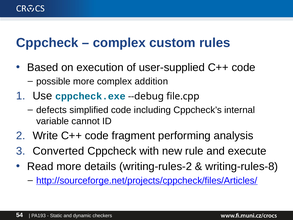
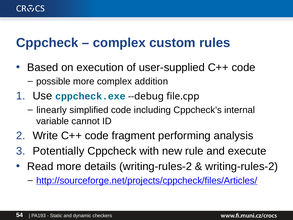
defects: defects -> linearly
Converted: Converted -> Potentially
writing-rules-8 at (242, 166): writing-rules-8 -> writing-rules-2
